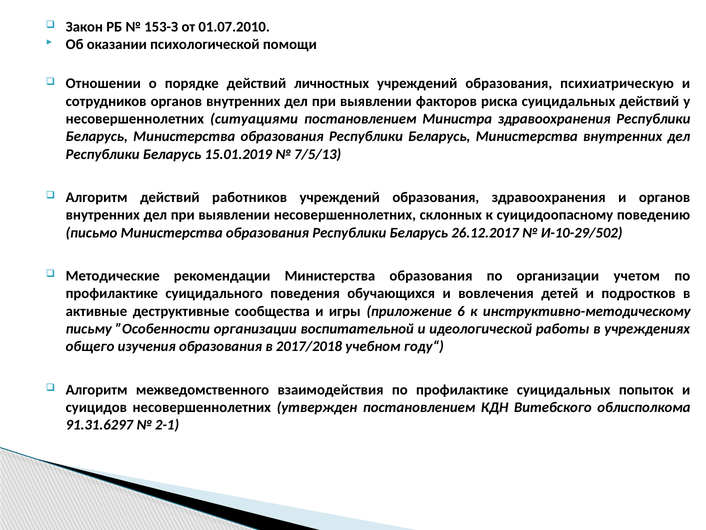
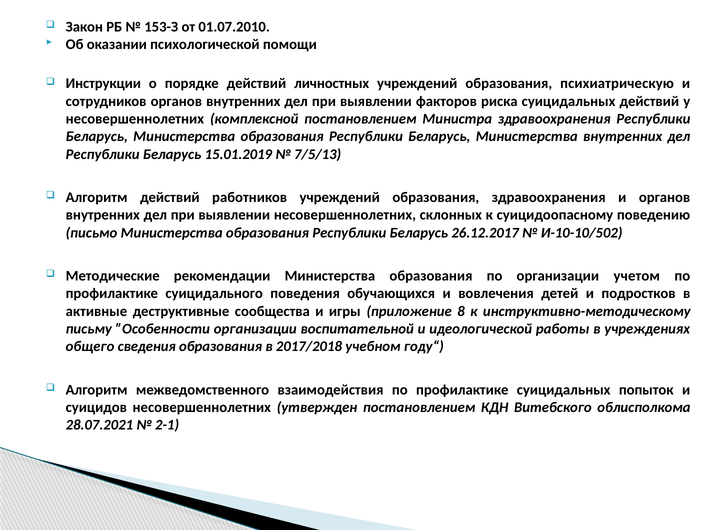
Отношении: Отношении -> Инструкции
ситуациями: ситуациями -> комплексной
И-10-29/502: И-10-29/502 -> И-10-10/502
6: 6 -> 8
изучения: изучения -> сведения
91.31.6297: 91.31.6297 -> 28.07.2021
